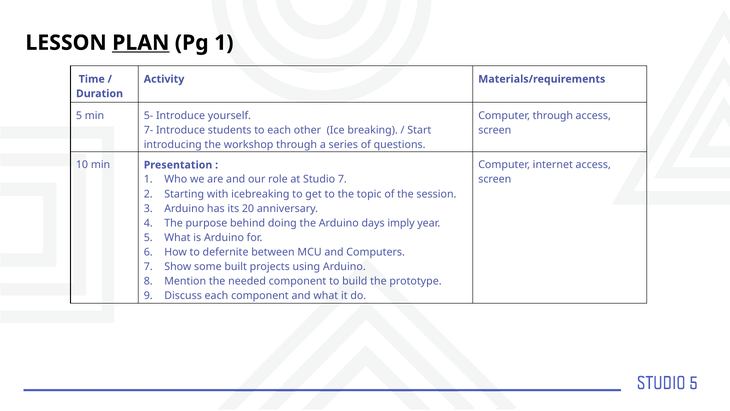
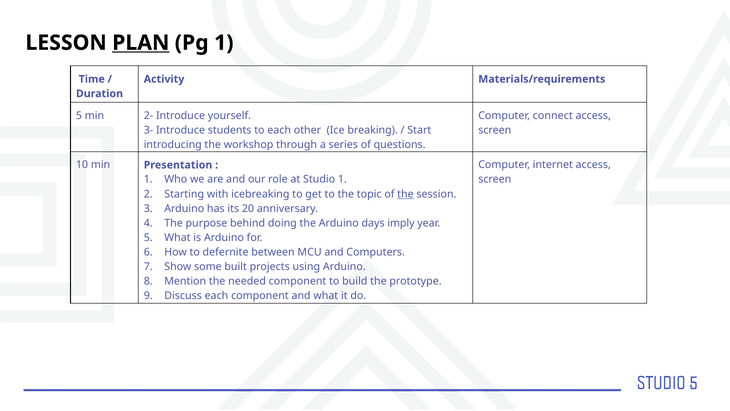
5-: 5- -> 2-
Computer through: through -> connect
7-: 7- -> 3-
Studio 7: 7 -> 1
the at (405, 194) underline: none -> present
